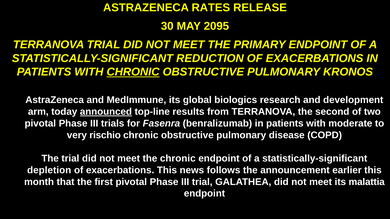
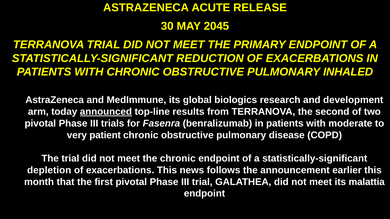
RATES: RATES -> ACUTE
2095: 2095 -> 2045
CHRONIC at (133, 72) underline: present -> none
KRONOS: KRONOS -> INHALED
rischio: rischio -> patient
